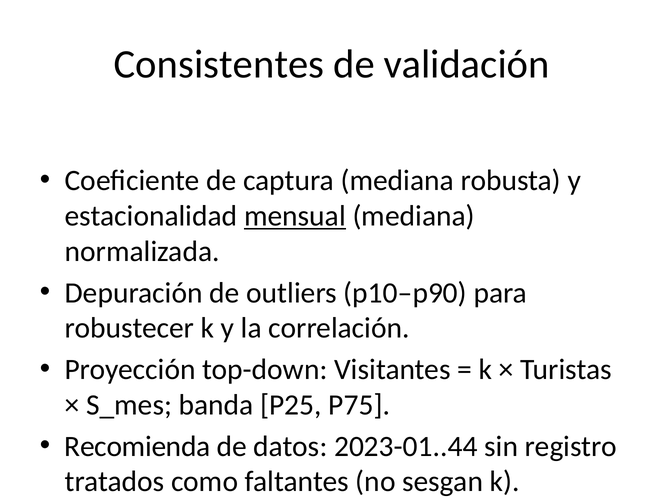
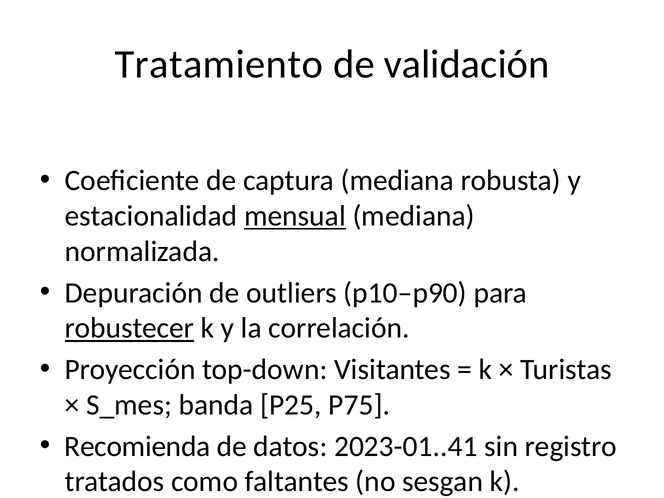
Consistentes: Consistentes -> Tratamiento
robustecer underline: none -> present
2023-01..44: 2023-01..44 -> 2023-01..41
